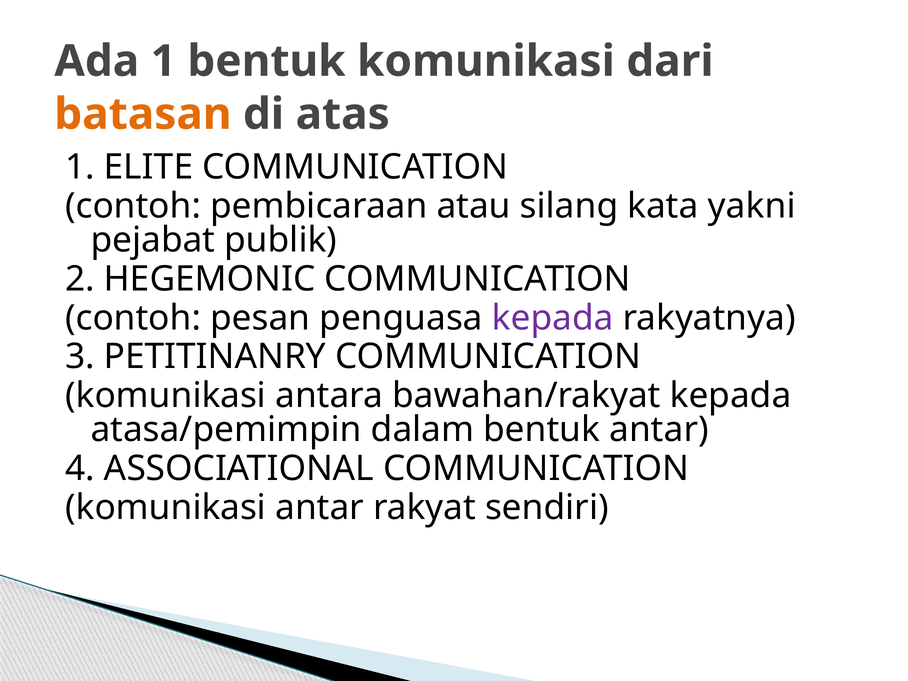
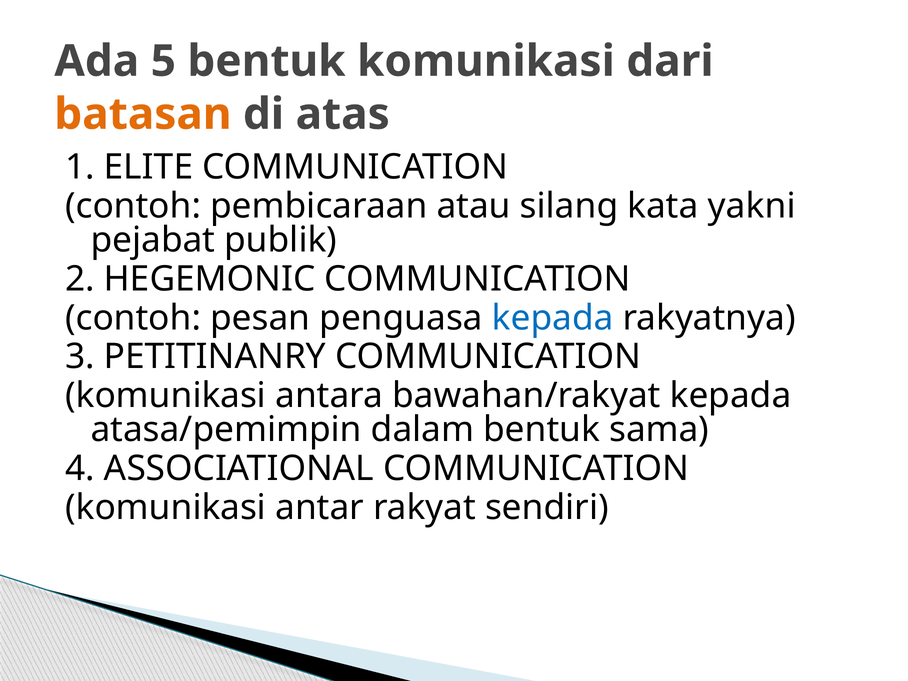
Ada 1: 1 -> 5
kepada at (553, 318) colour: purple -> blue
bentuk antar: antar -> sama
